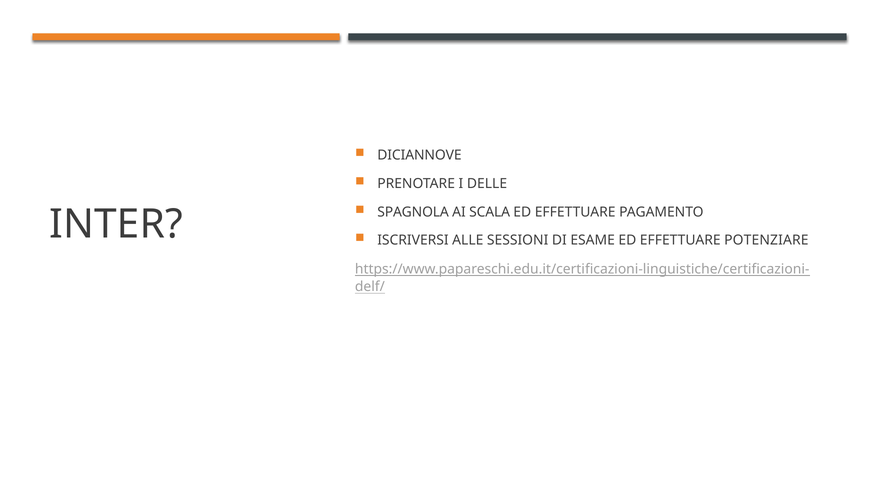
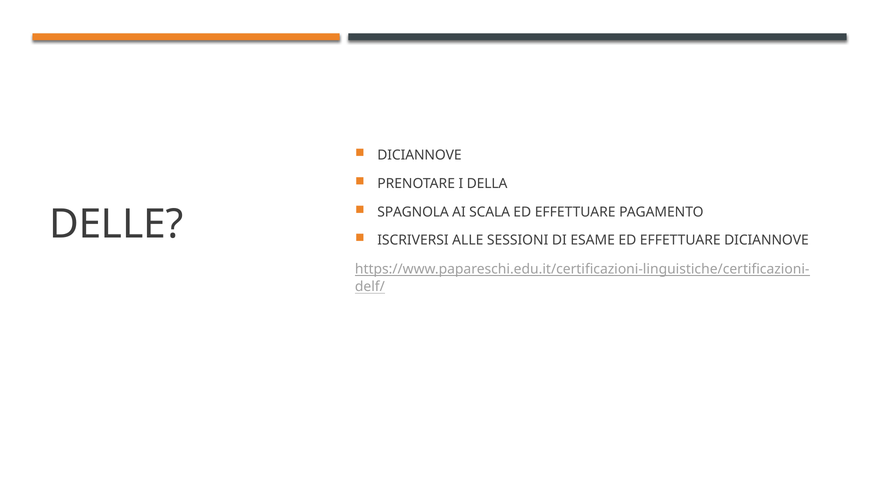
DELLE: DELLE -> DELLA
INTER: INTER -> DELLE
EFFETTUARE POTENZIARE: POTENZIARE -> DICIANNOVE
